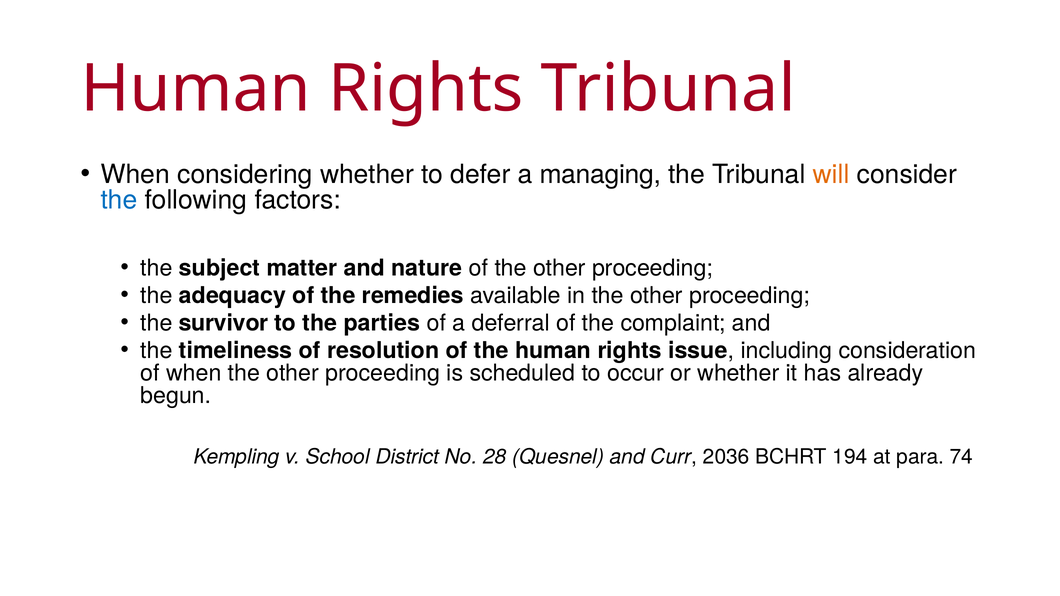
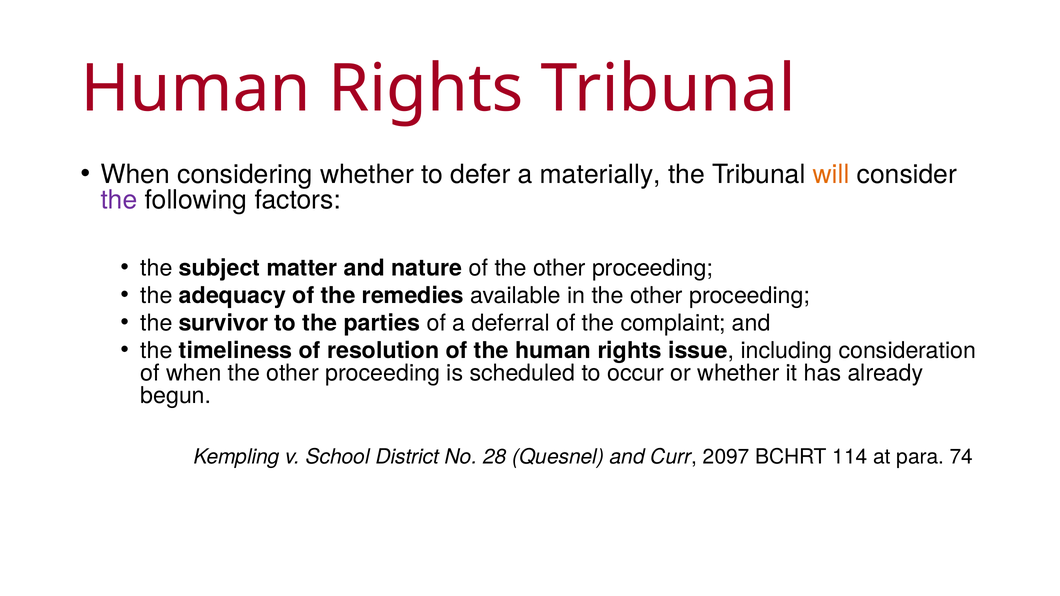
managing: managing -> materially
the at (119, 200) colour: blue -> purple
2036: 2036 -> 2097
194: 194 -> 114
